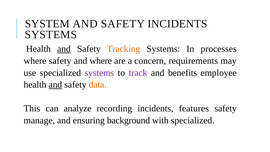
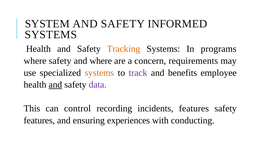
SAFETY INCIDENTS: INCIDENTS -> INFORMED
and at (64, 49) underline: present -> none
processes: processes -> programs
systems at (99, 73) colour: purple -> orange
data colour: orange -> purple
analyze: analyze -> control
manage at (39, 120): manage -> features
background: background -> experiences
with specialized: specialized -> conducting
